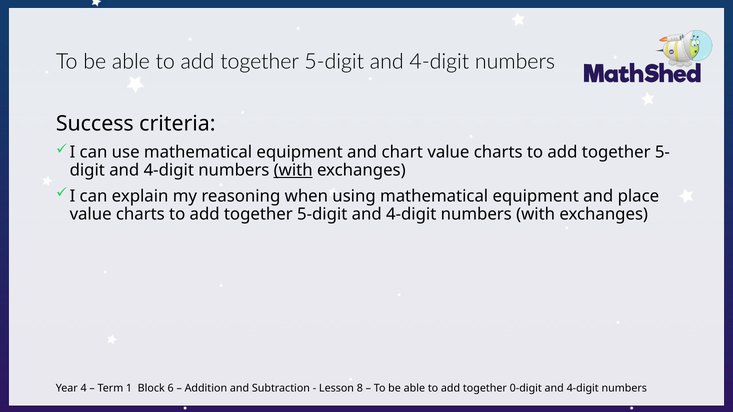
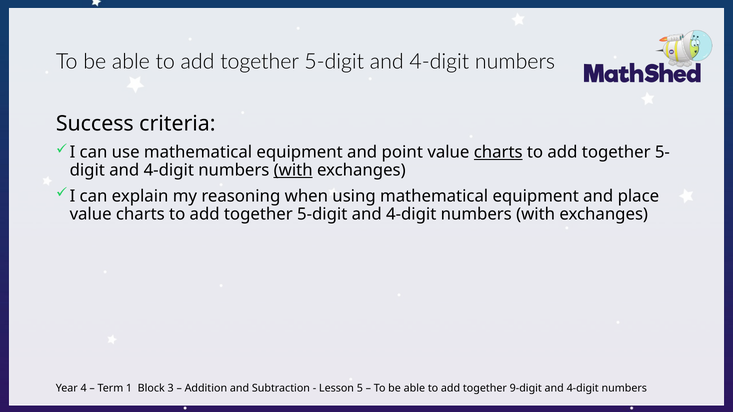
chart: chart -> point
charts at (498, 152) underline: none -> present
6: 6 -> 3
8: 8 -> 5
0-digit: 0-digit -> 9-digit
